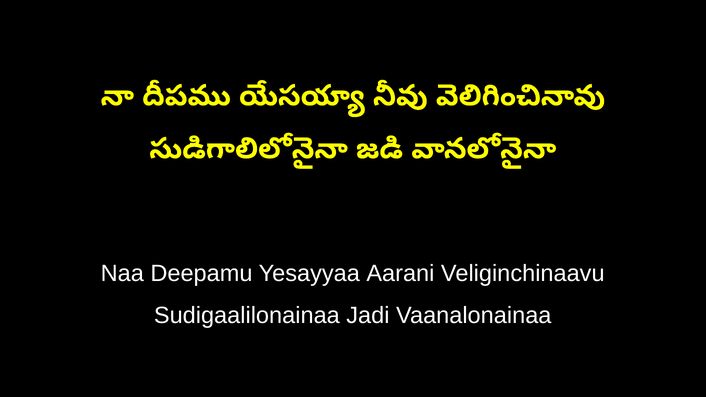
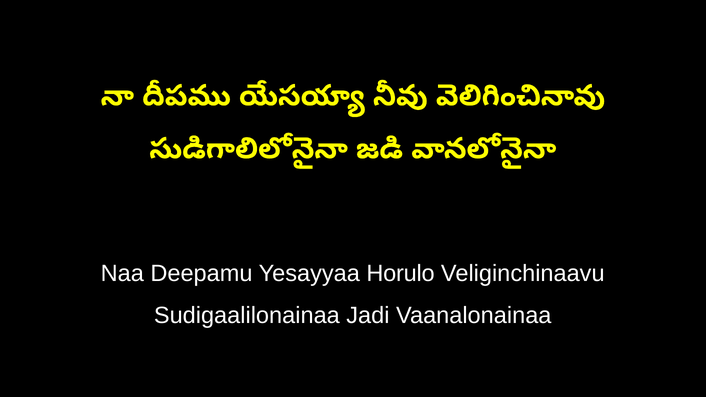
Aarani: Aarani -> Horulo
